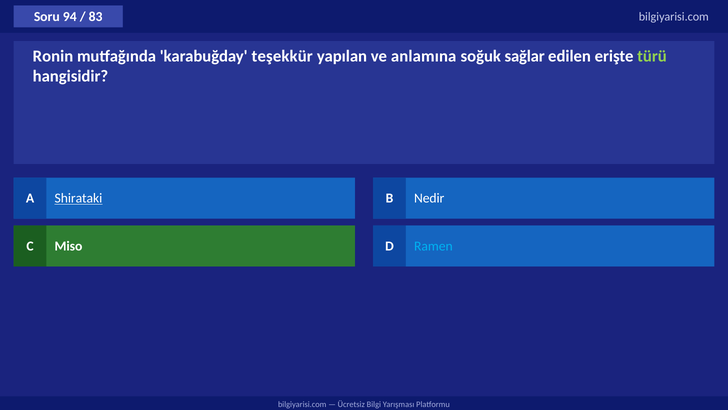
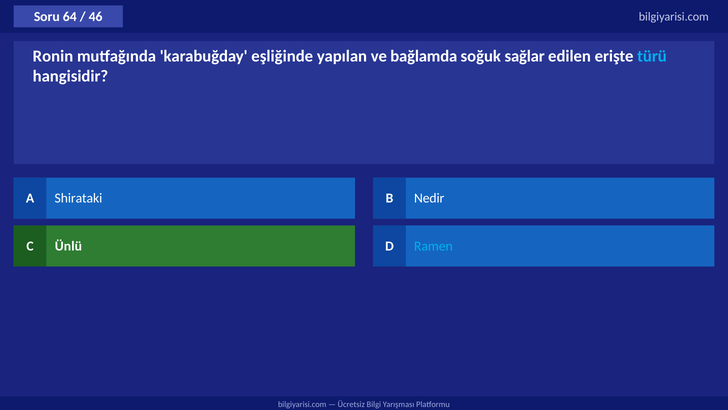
94: 94 -> 64
83: 83 -> 46
teşekkür: teşekkür -> eşliğinde
anlamına: anlamına -> bağlamda
türü colour: light green -> light blue
Shirataki underline: present -> none
Miso: Miso -> Ünlü
